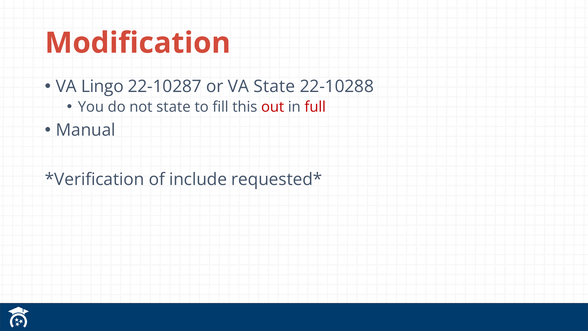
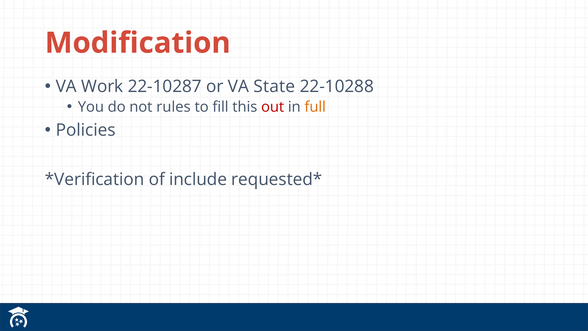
Lingo: Lingo -> Work
not state: state -> rules
full colour: red -> orange
Manual: Manual -> Policies
